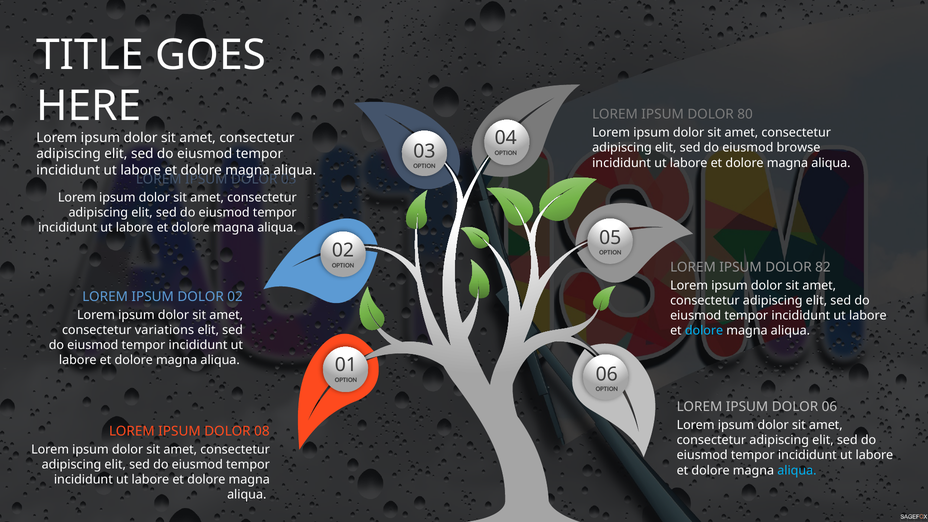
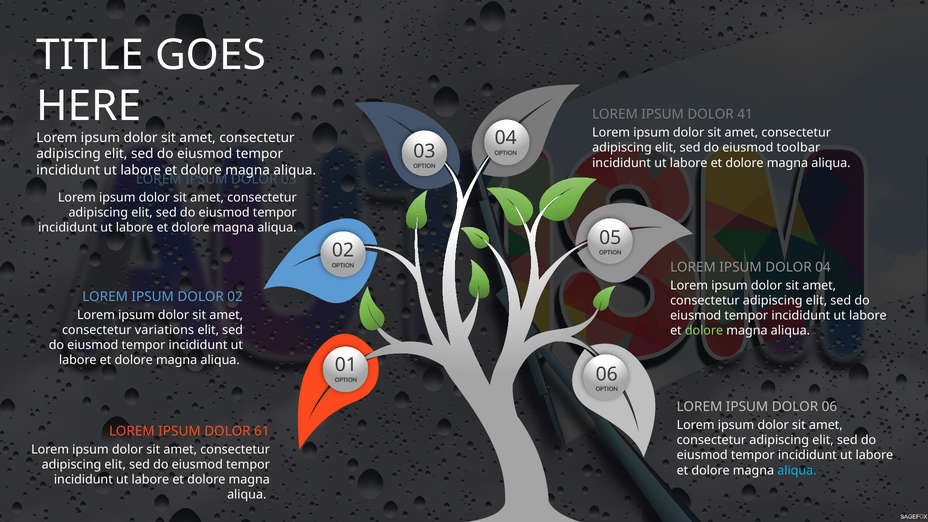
80: 80 -> 41
browse: browse -> toolbar
DOLOR 82: 82 -> 04
dolore at (704, 331) colour: light blue -> light green
08: 08 -> 61
